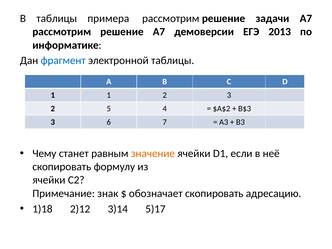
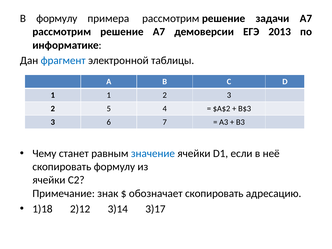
В таблицы: таблицы -> формулу
значение colour: orange -> blue
5)17: 5)17 -> 3)17
